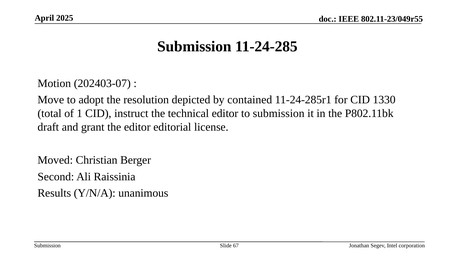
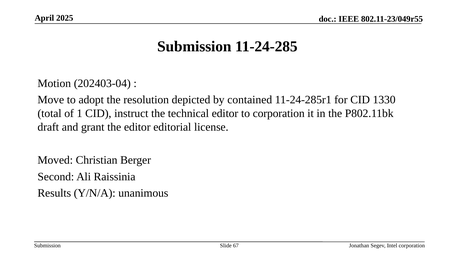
202403-07: 202403-07 -> 202403-04
to submission: submission -> corporation
